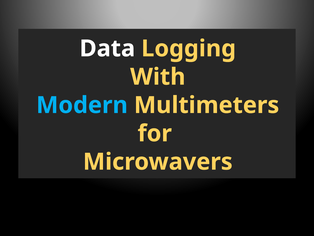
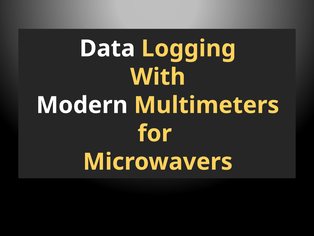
Modern colour: light blue -> white
